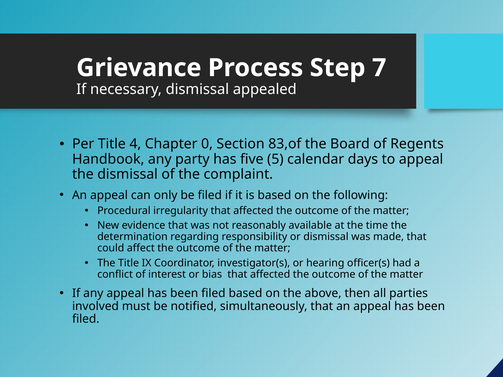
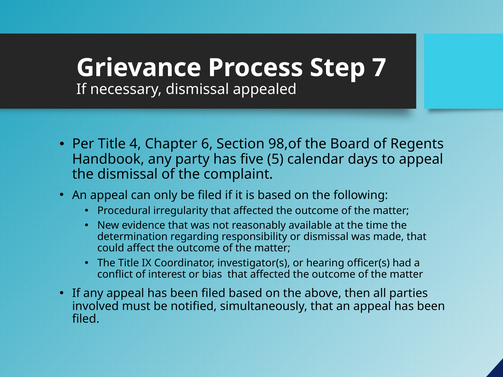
0: 0 -> 6
83,of: 83,of -> 98,of
